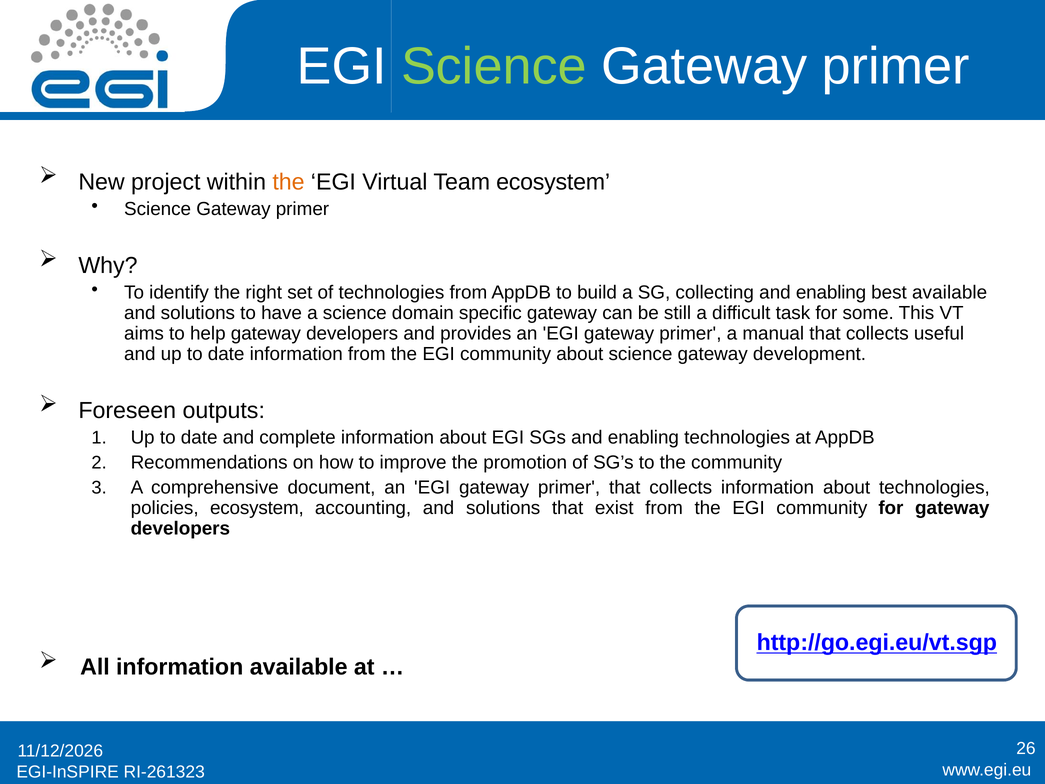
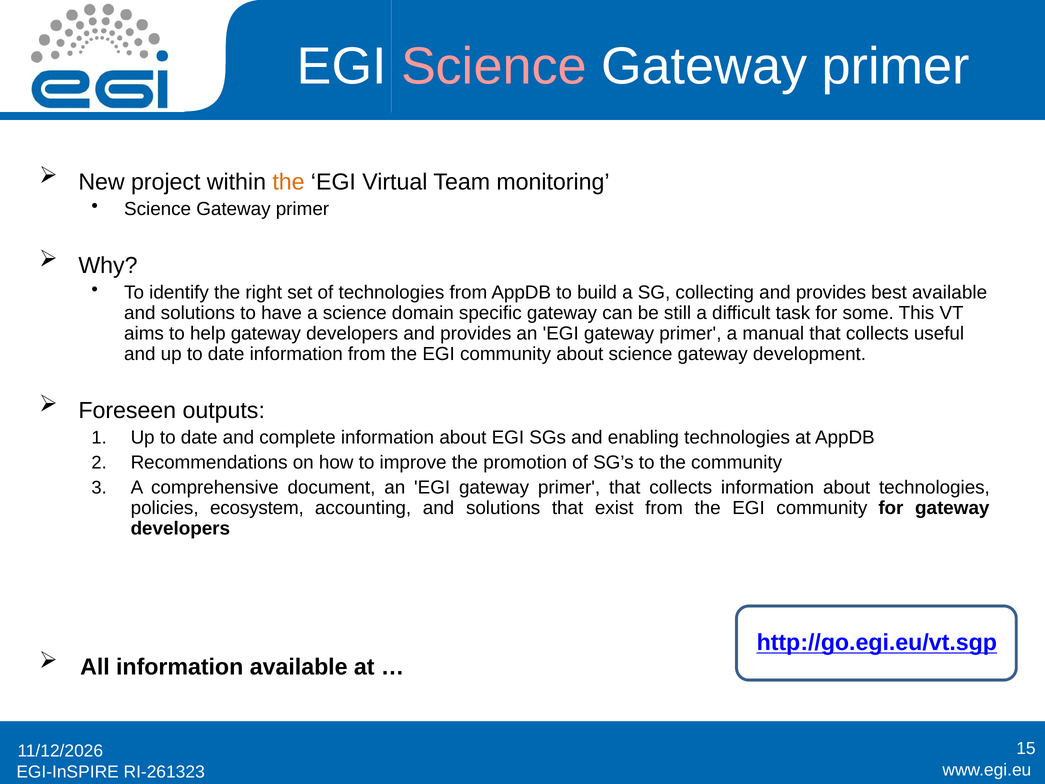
Science at (494, 66) colour: light green -> pink
Team ecosystem: ecosystem -> monitoring
collecting and enabling: enabling -> provides
26: 26 -> 15
